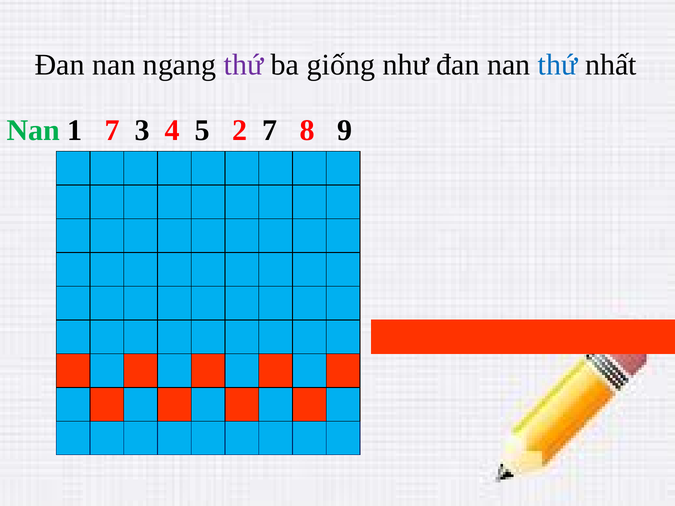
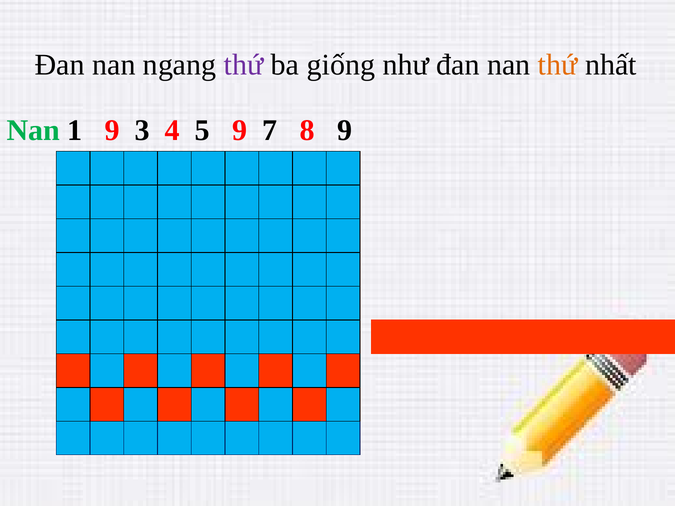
thứ at (558, 65) colour: blue -> orange
1 7: 7 -> 9
5 2: 2 -> 9
